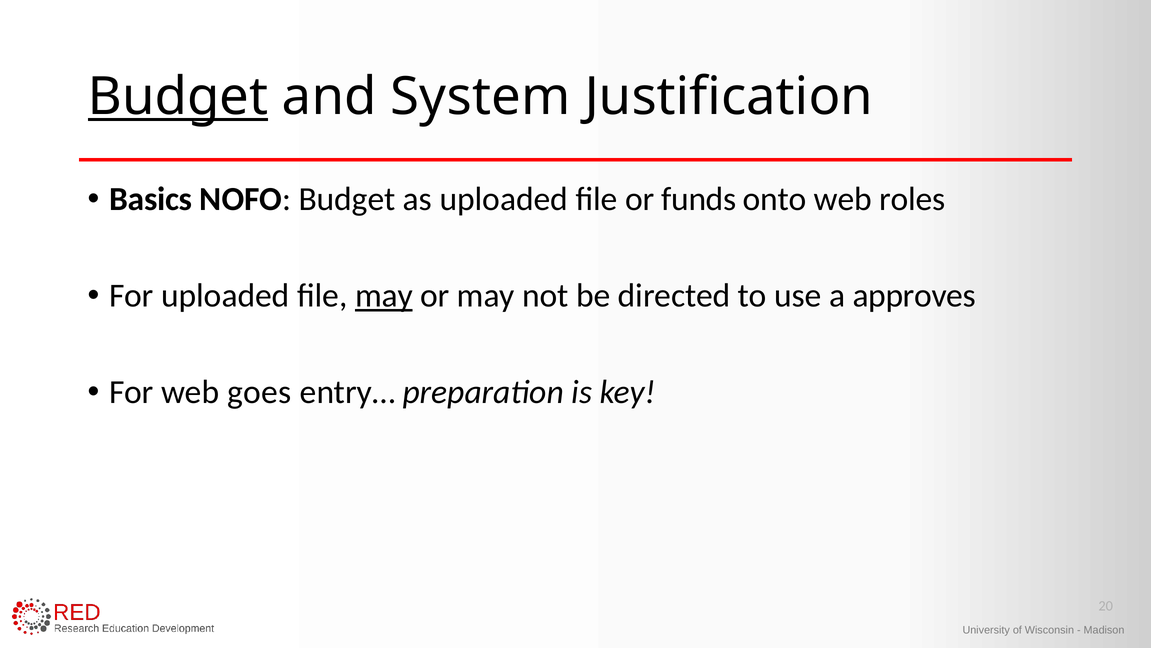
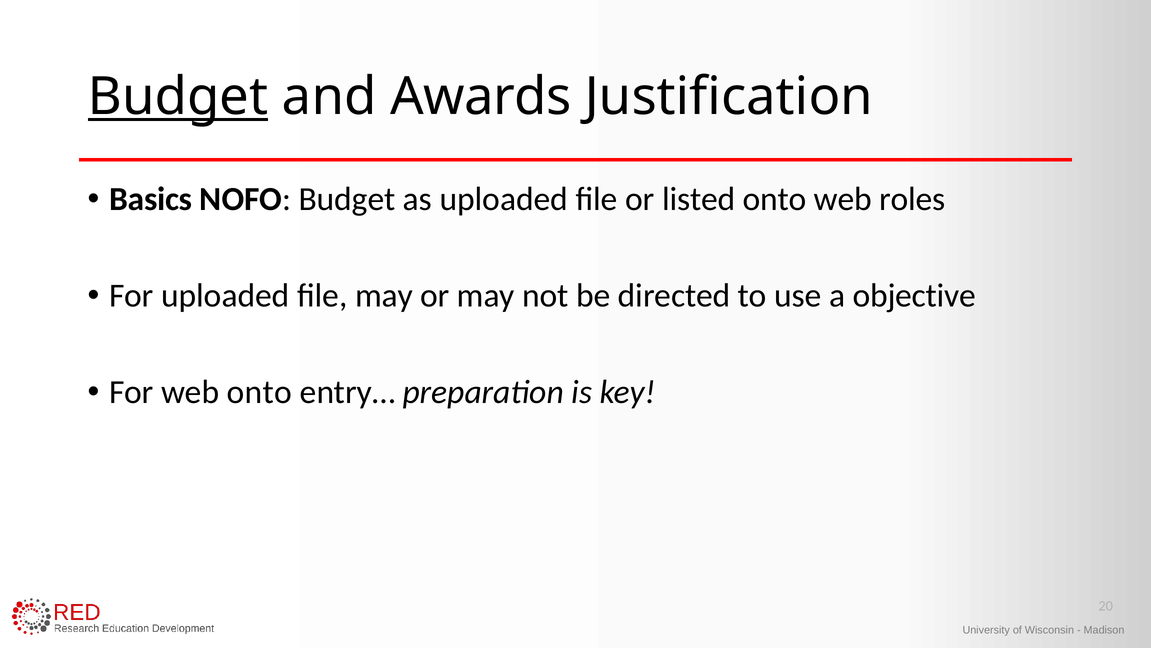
System: System -> Awards
funds: funds -> listed
may at (384, 296) underline: present -> none
approves: approves -> objective
web goes: goes -> onto
